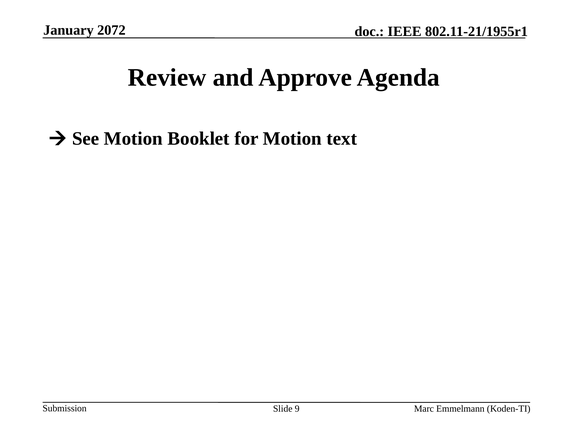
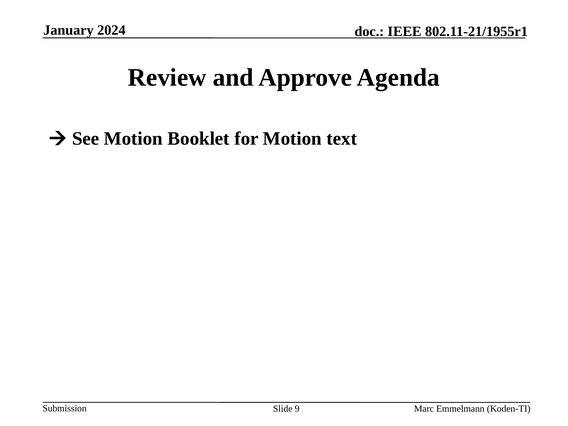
2072: 2072 -> 2024
